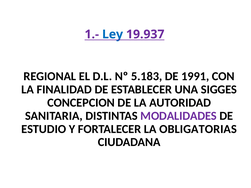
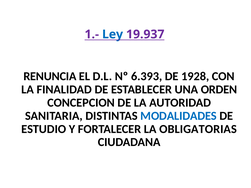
REGIONAL: REGIONAL -> RENUNCIA
5.183: 5.183 -> 6.393
1991: 1991 -> 1928
SIGGES: SIGGES -> ORDEN
MODALIDADES colour: purple -> blue
